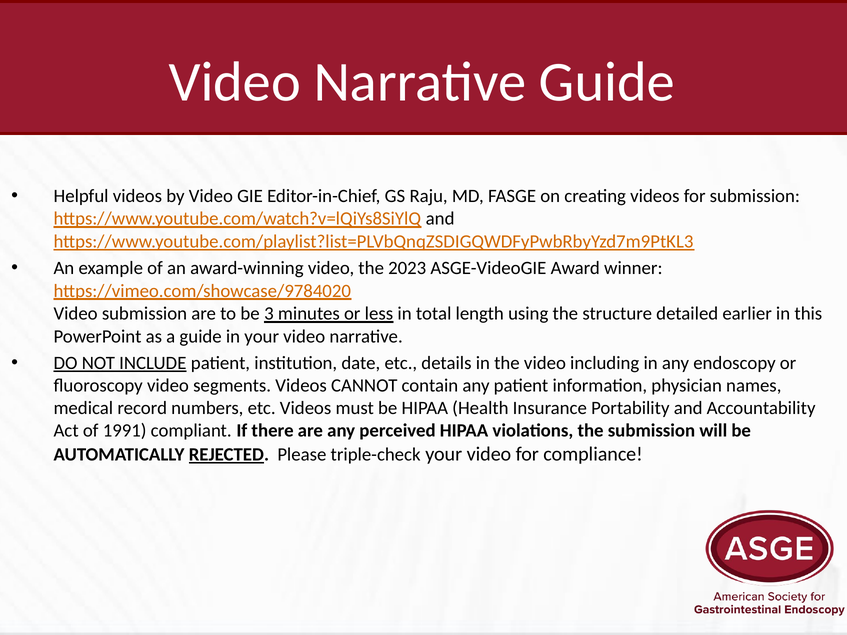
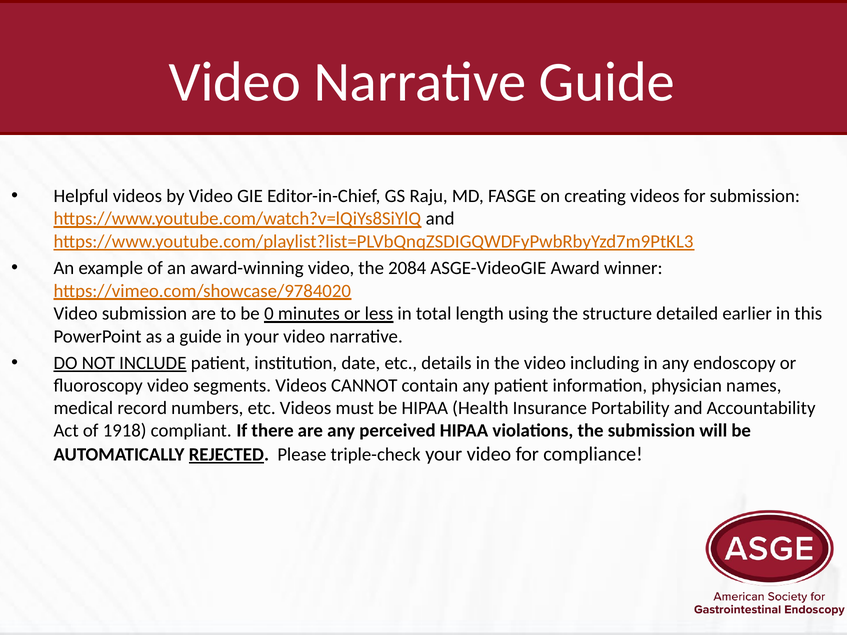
2023: 2023 -> 2084
3: 3 -> 0
1991: 1991 -> 1918
